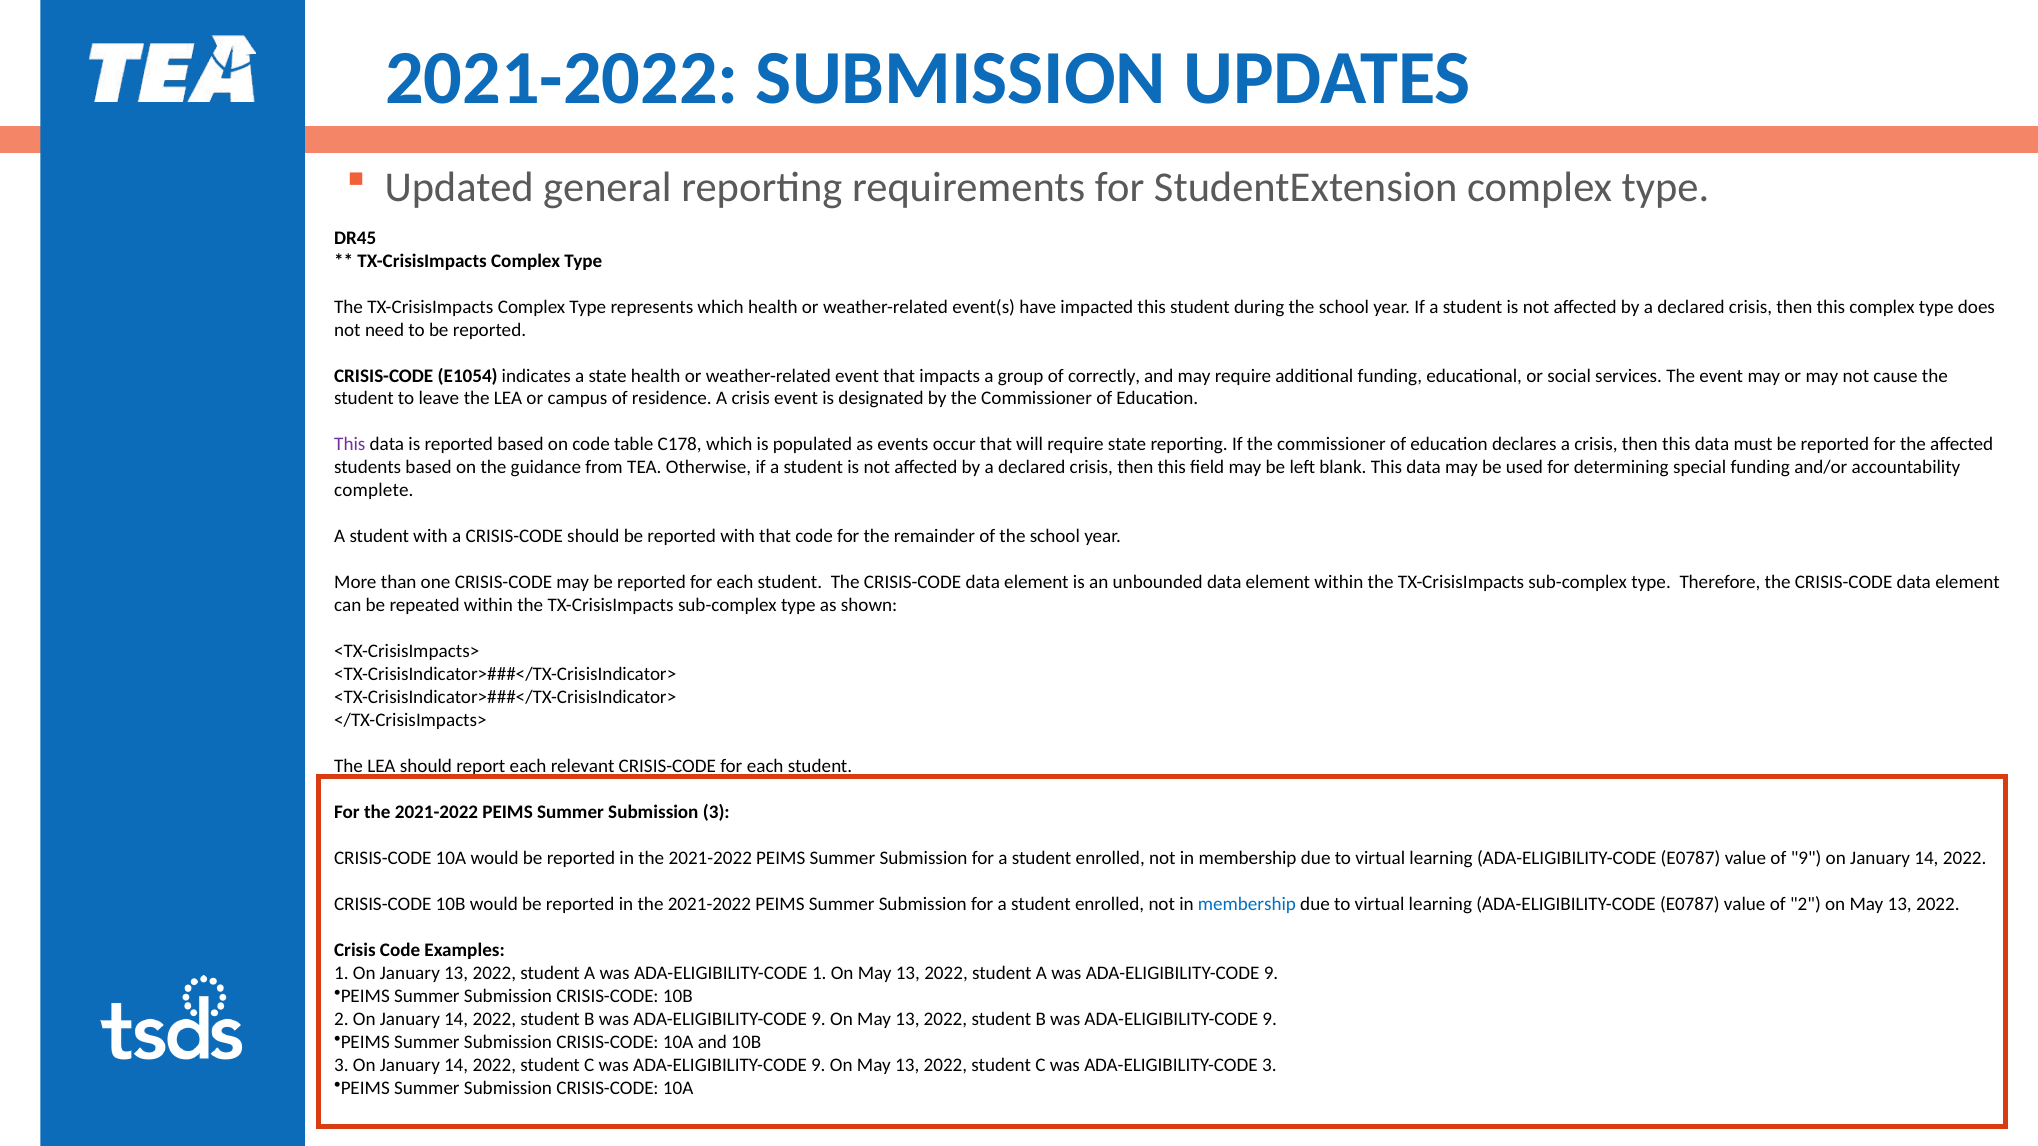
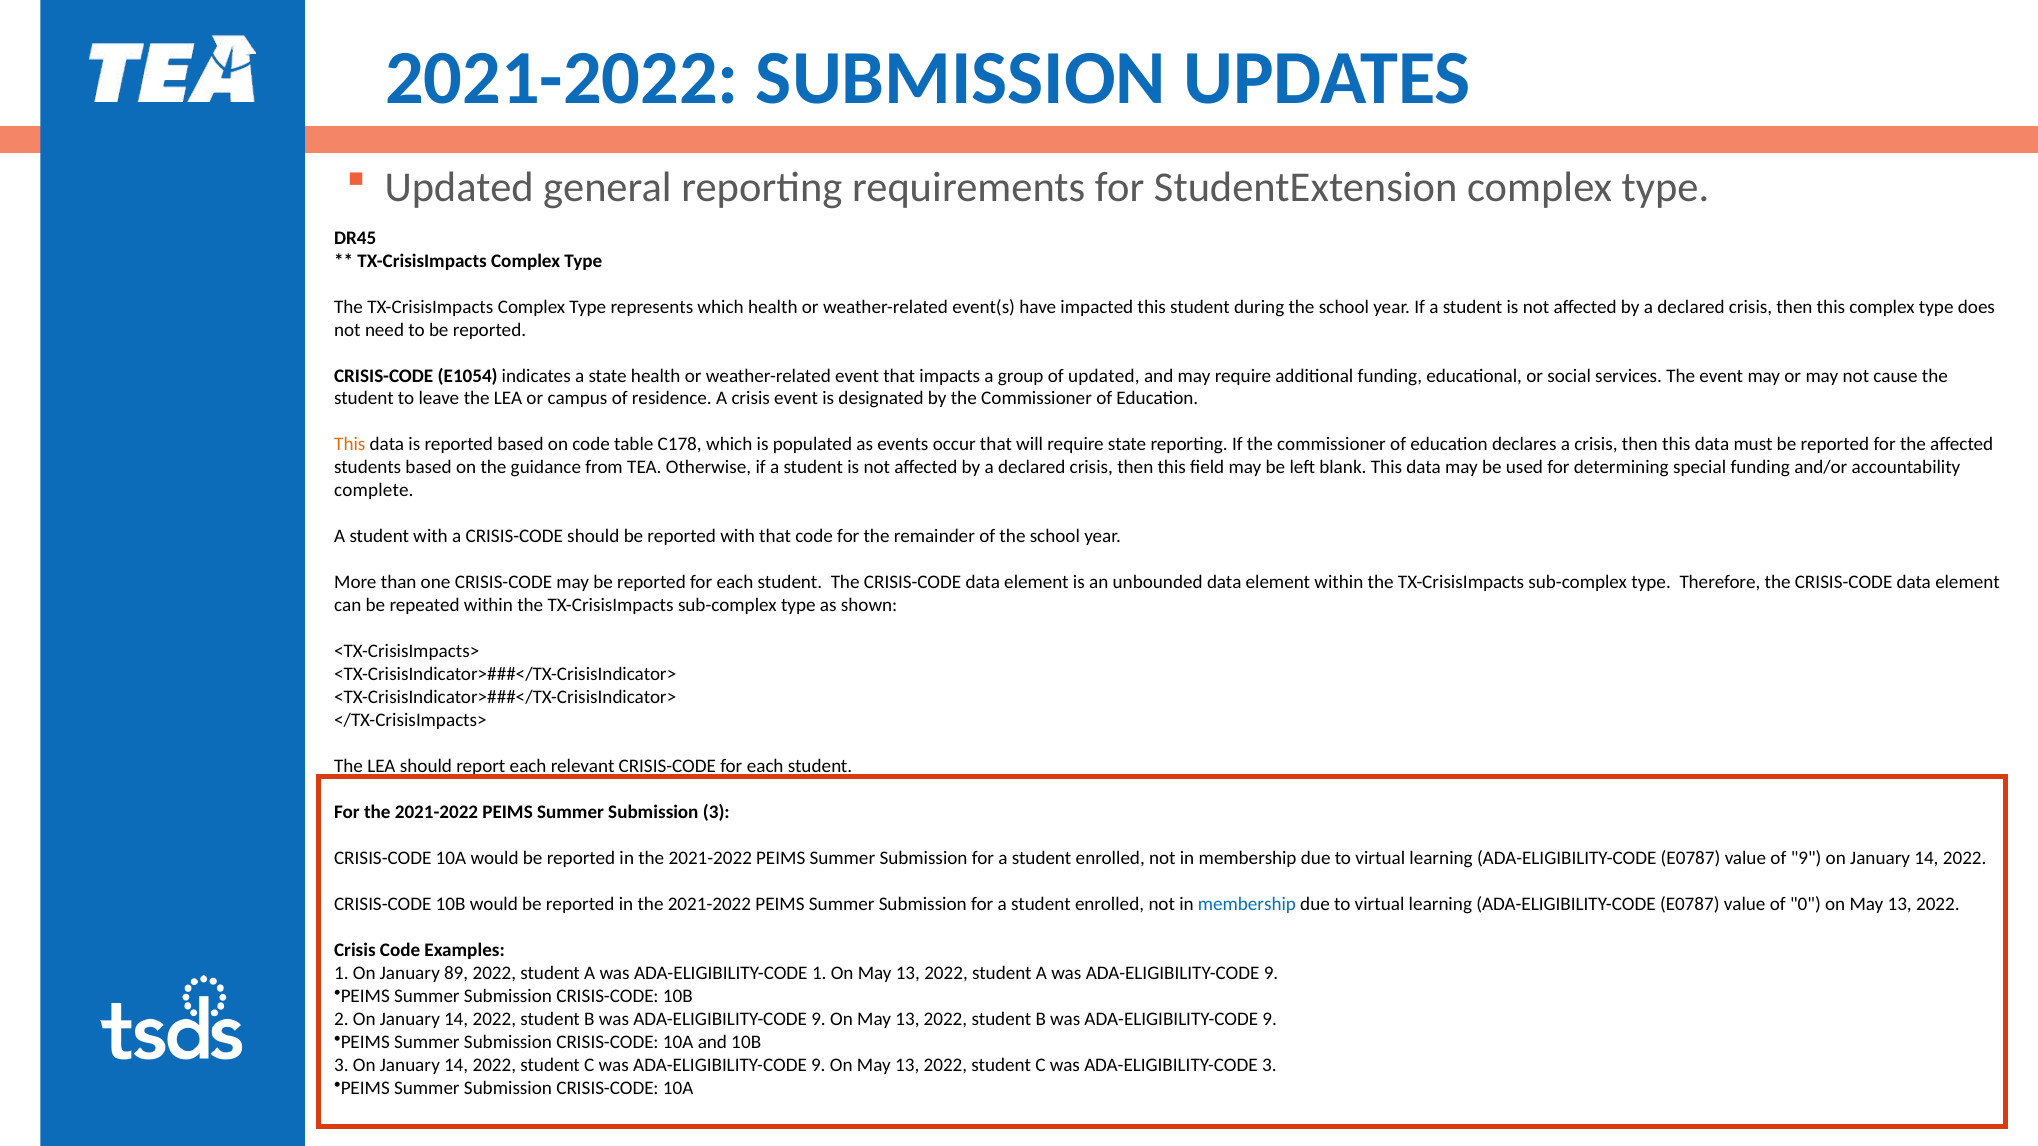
of correctly: correctly -> updated
This at (350, 445) colour: purple -> orange
of 2: 2 -> 0
January 13: 13 -> 89
